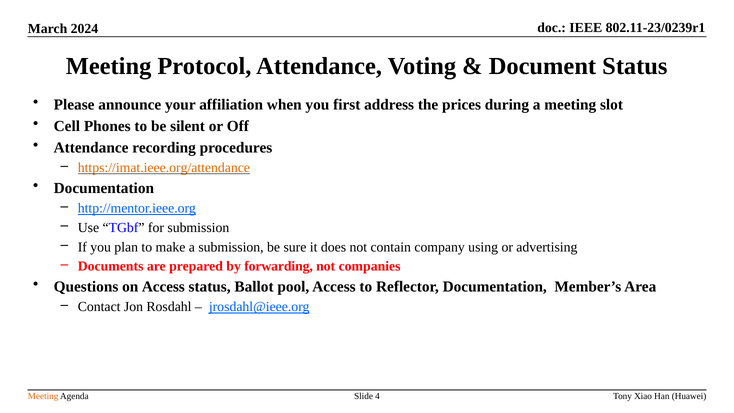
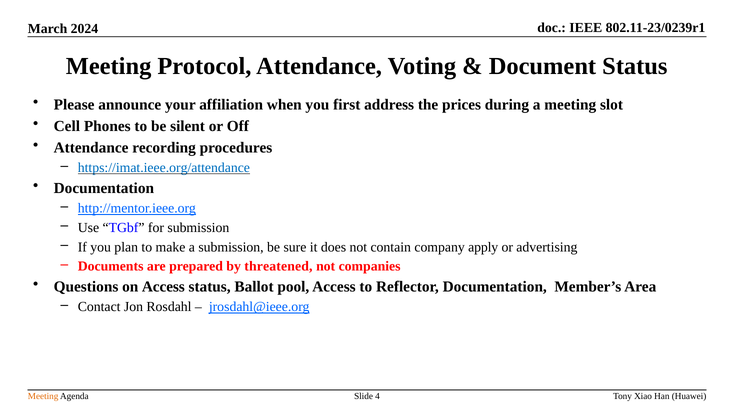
https://imat.ieee.org/attendance colour: orange -> blue
using: using -> apply
forwarding: forwarding -> threatened
